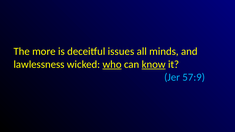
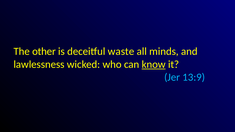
more: more -> other
issues: issues -> waste
who underline: present -> none
57:9: 57:9 -> 13:9
